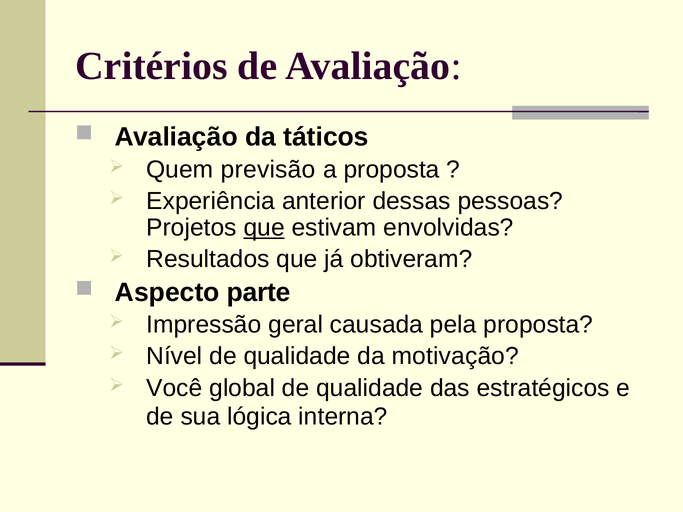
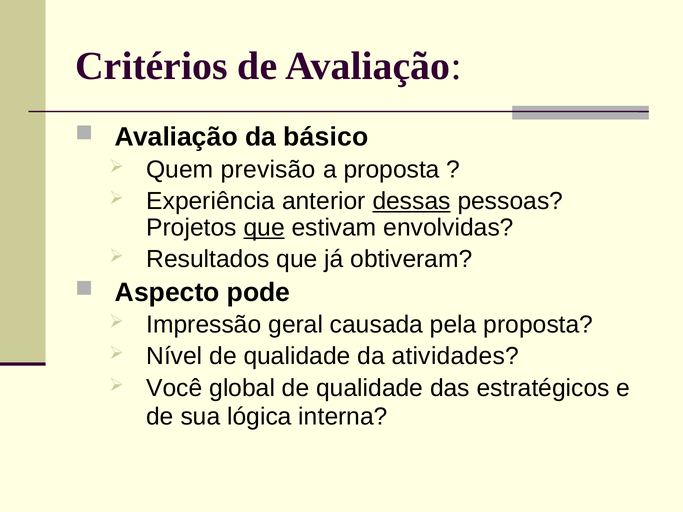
táticos: táticos -> básico
dessas underline: none -> present
parte: parte -> pode
motivação: motivação -> atividades
